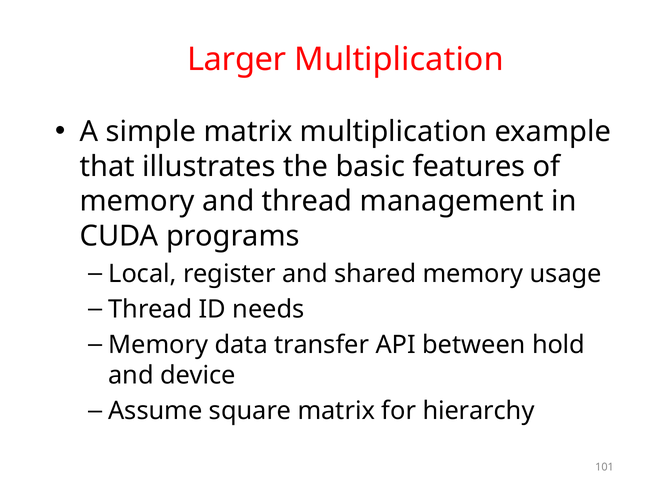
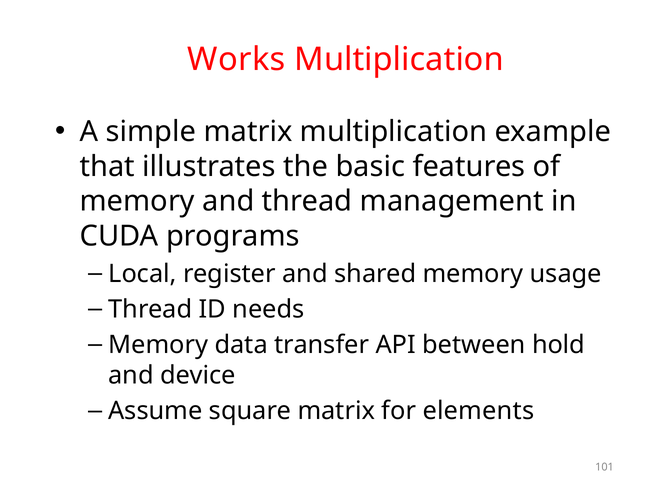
Larger: Larger -> Works
hierarchy: hierarchy -> elements
